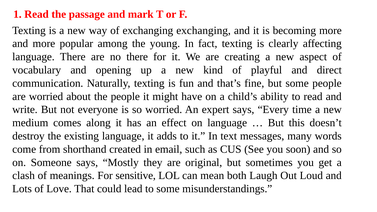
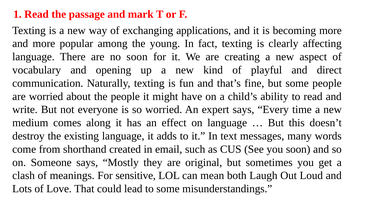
exchanging exchanging: exchanging -> applications
no there: there -> soon
